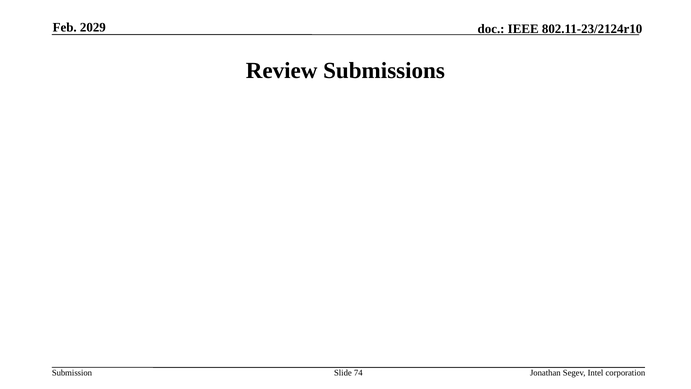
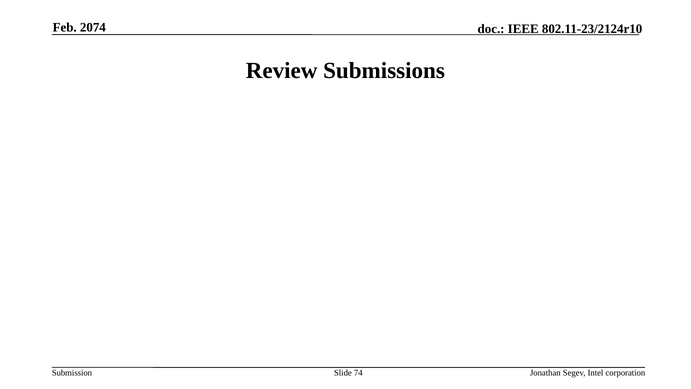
2029: 2029 -> 2074
